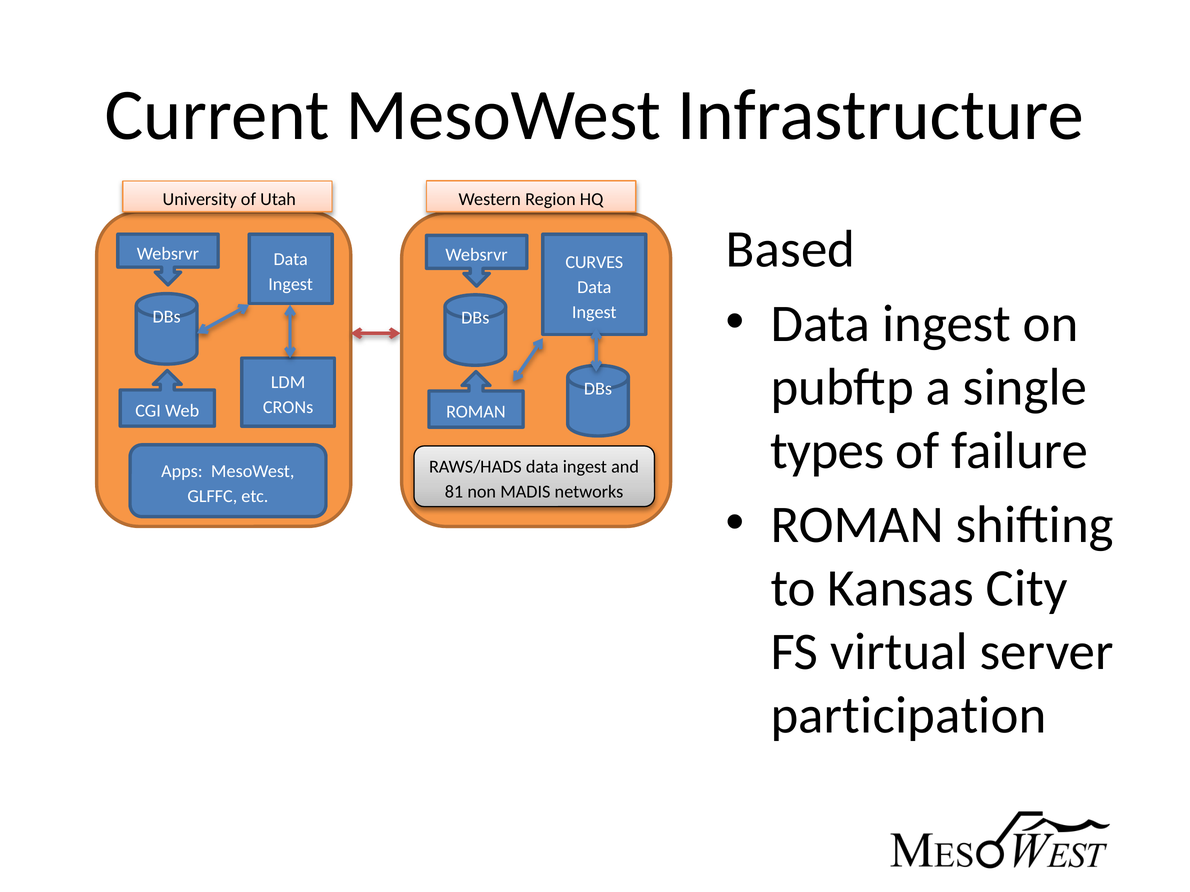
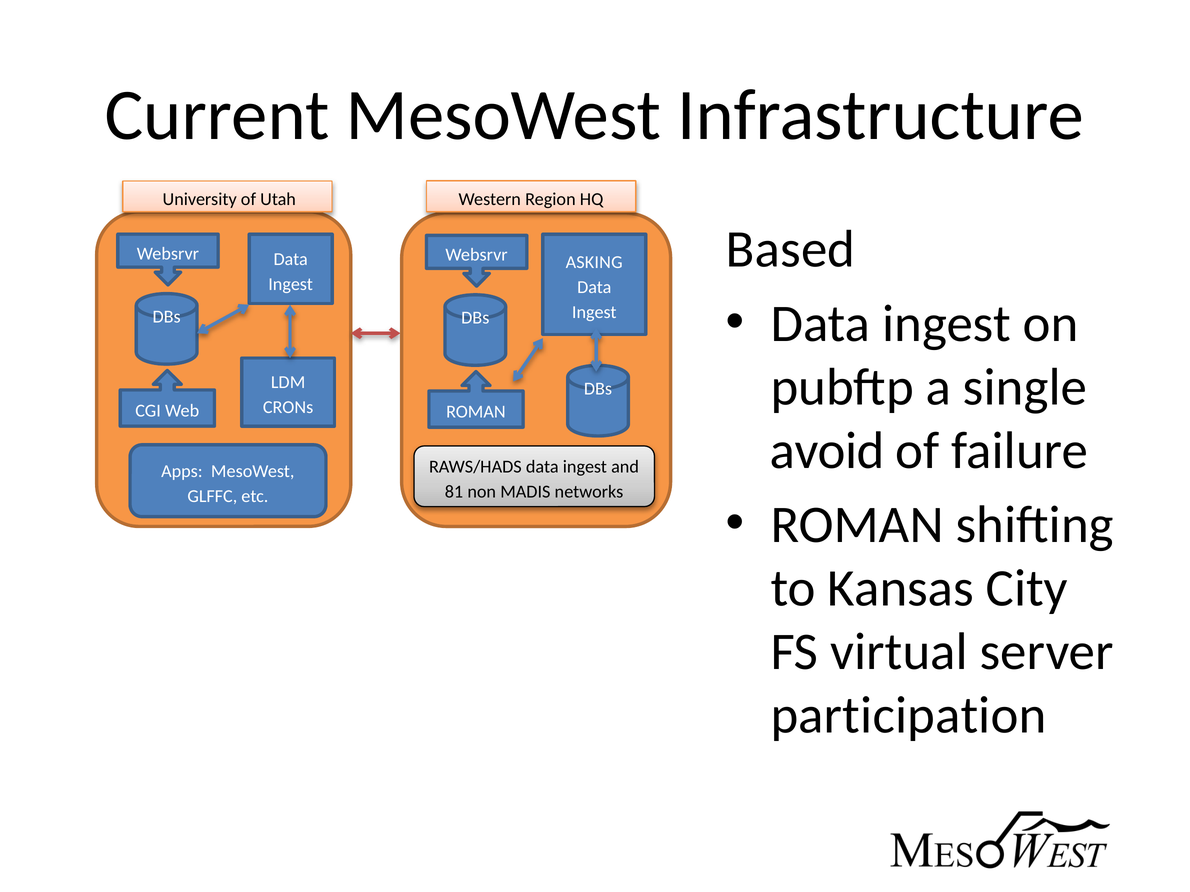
CURVES: CURVES -> ASKING
types: types -> avoid
